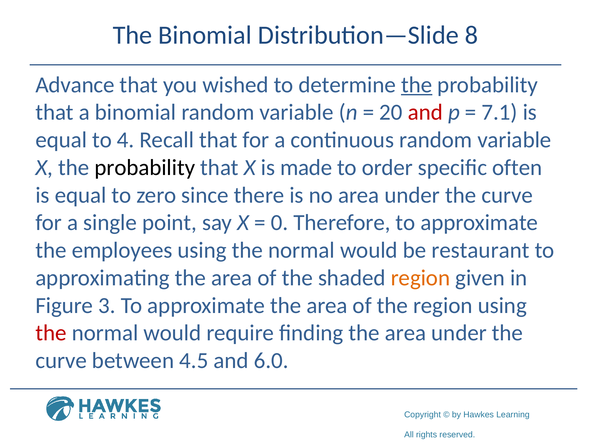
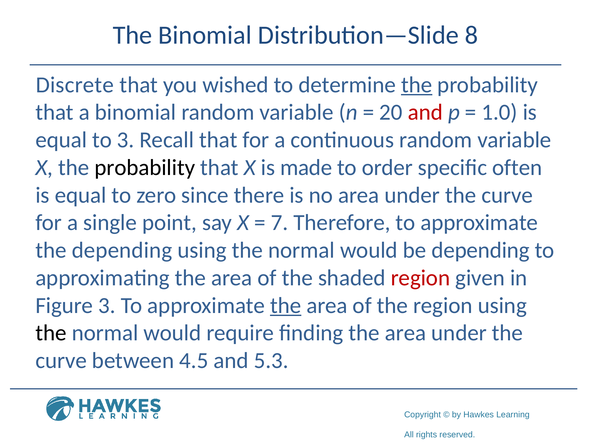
Advance: Advance -> Discrete
7.1: 7.1 -> 1.0
to 4: 4 -> 3
0: 0 -> 7
the employees: employees -> depending
be restaurant: restaurant -> depending
region at (420, 278) colour: orange -> red
the at (286, 306) underline: none -> present
the at (51, 333) colour: red -> black
6.0: 6.0 -> 5.3
